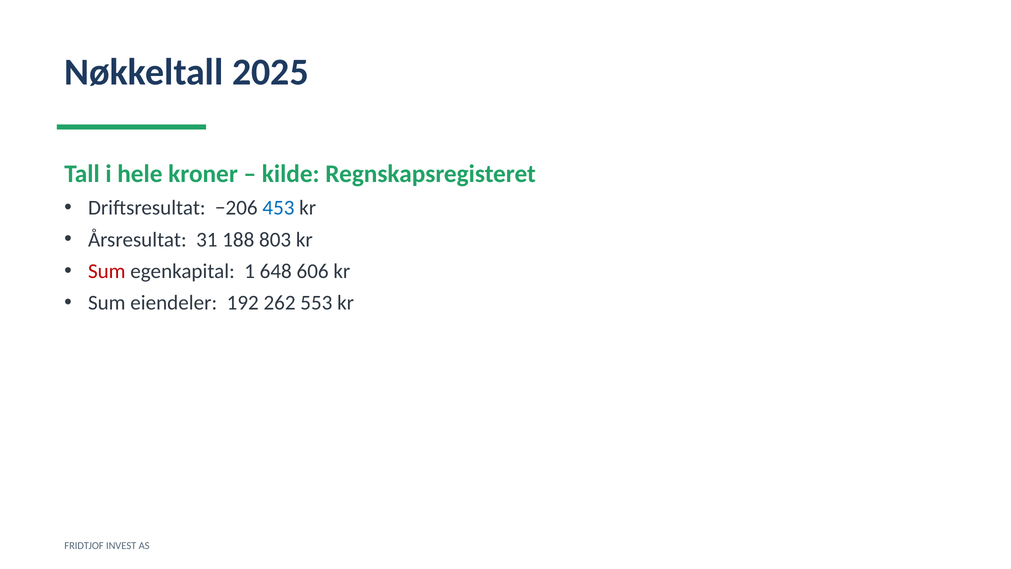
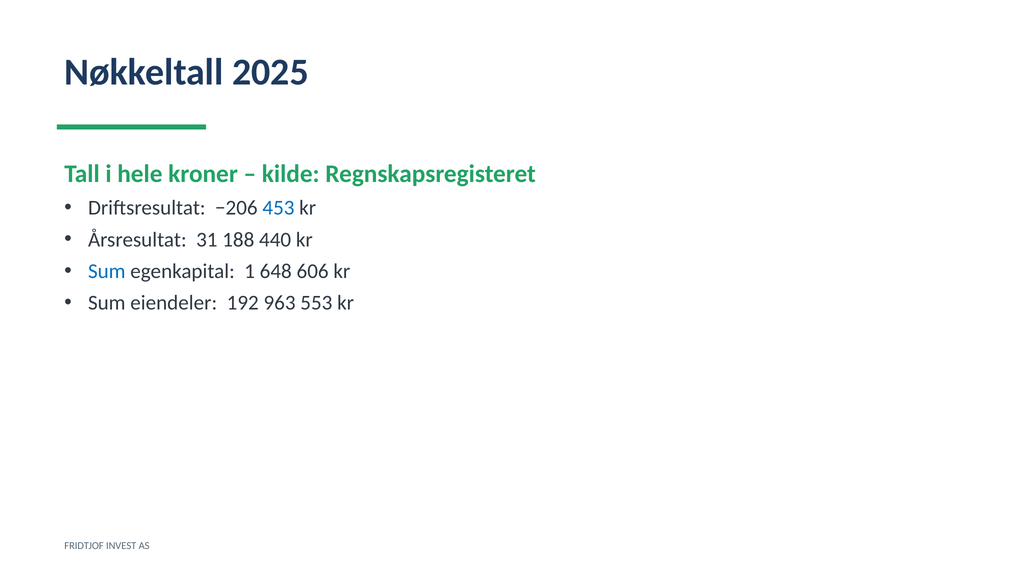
803: 803 -> 440
Sum at (107, 271) colour: red -> blue
262: 262 -> 963
